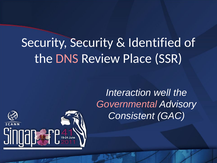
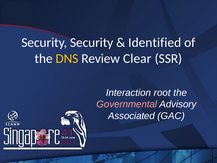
DNS colour: pink -> yellow
Place: Place -> Clear
well: well -> root
Consistent: Consistent -> Associated
